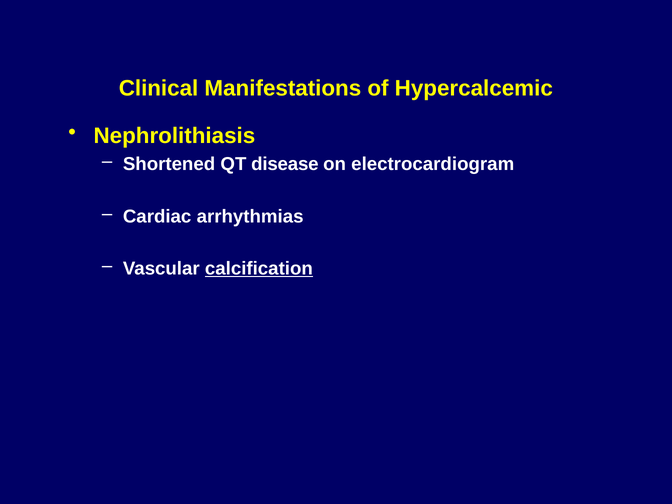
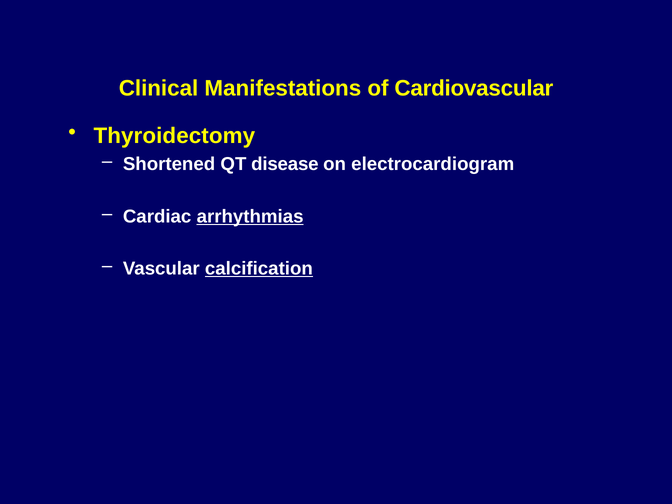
Hypercalcemic: Hypercalcemic -> Cardiovascular
Nephrolithiasis: Nephrolithiasis -> Thyroidectomy
arrhythmias underline: none -> present
